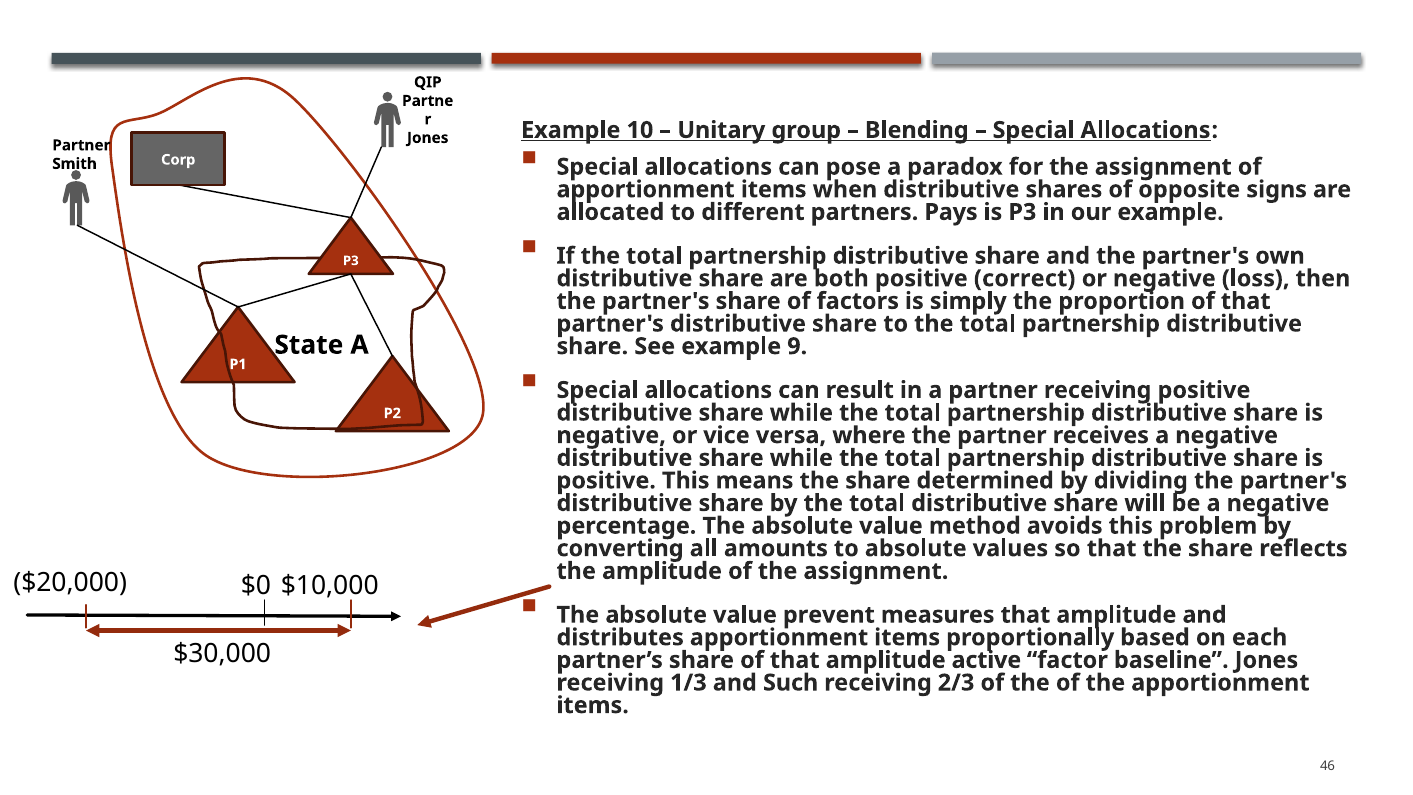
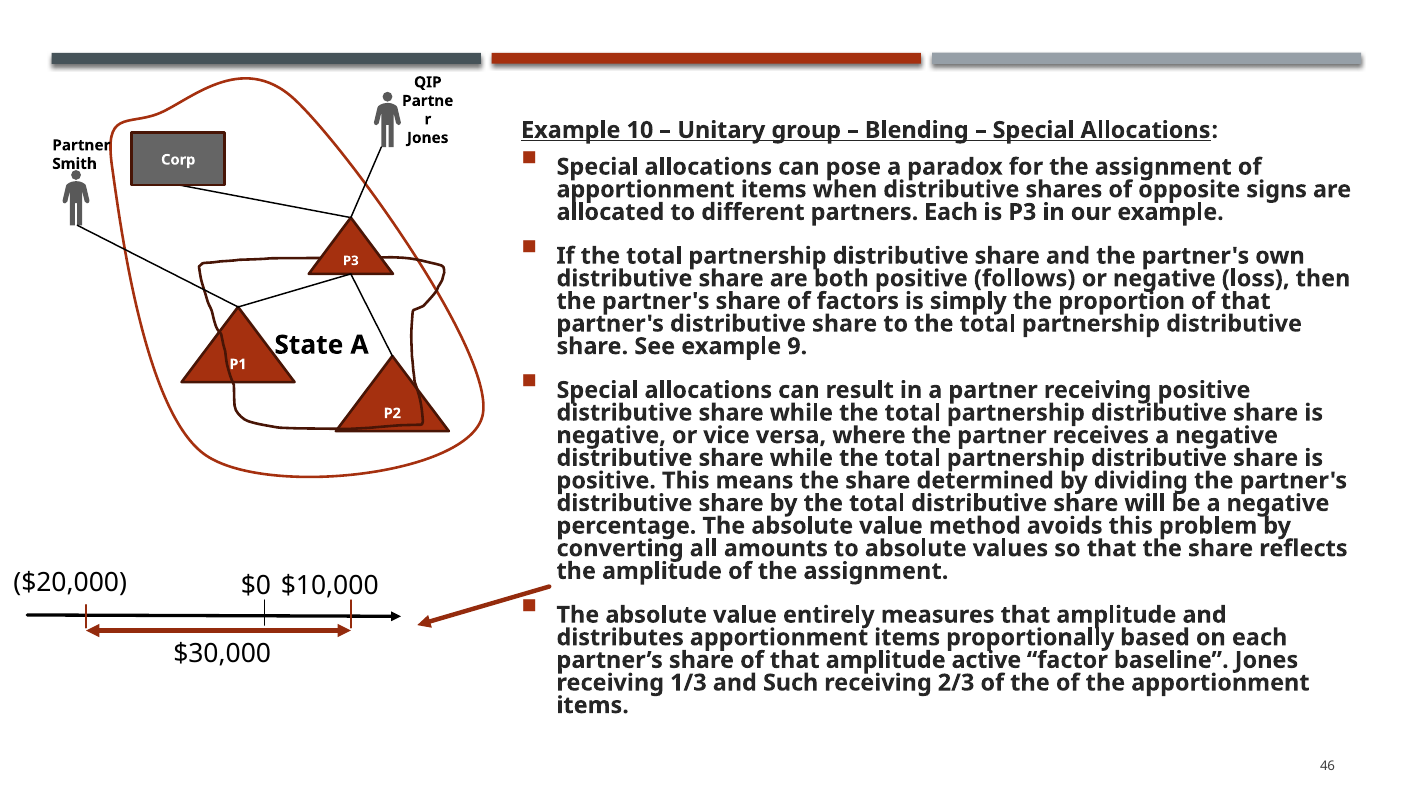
partners Pays: Pays -> Each
correct: correct -> follows
prevent: prevent -> entirely
